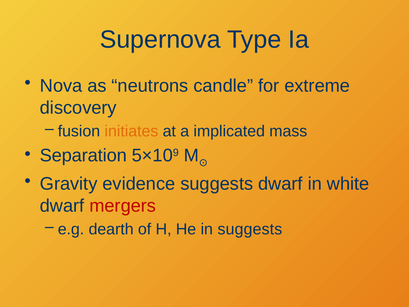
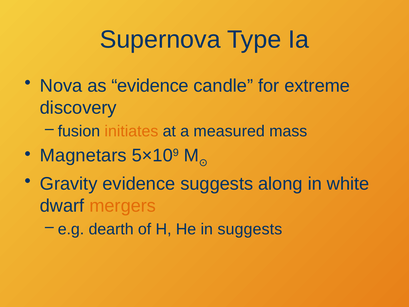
as neutrons: neutrons -> evidence
implicated: implicated -> measured
Separation: Separation -> Magnetars
suggests dwarf: dwarf -> along
mergers colour: red -> orange
